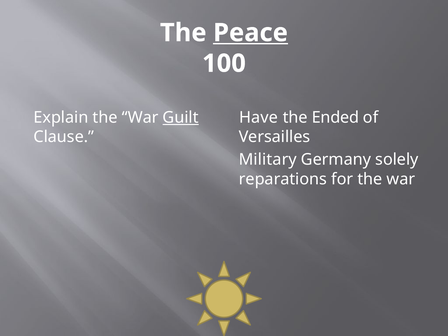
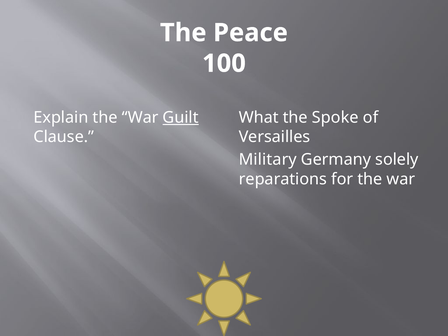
Peace underline: present -> none
Have: Have -> What
Ended: Ended -> Spoke
